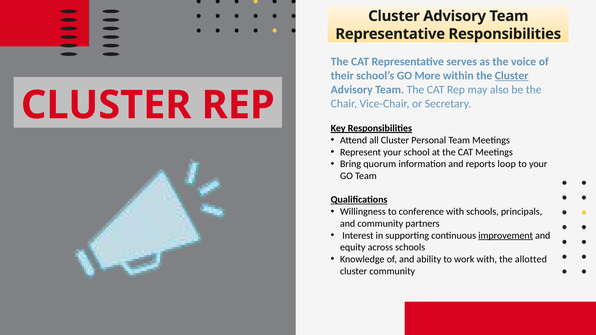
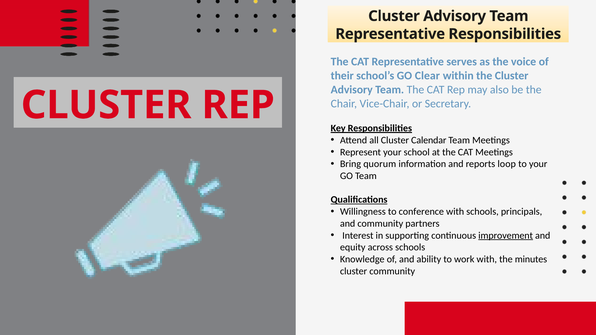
More: More -> Clear
Cluster at (512, 76) underline: present -> none
Personal: Personal -> Calendar
allotted: allotted -> minutes
